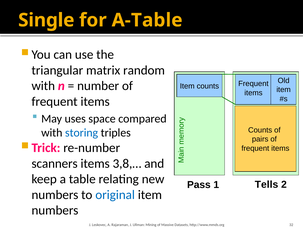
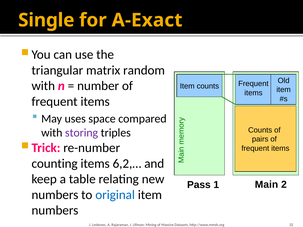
A-Table: A-Table -> A-Exact
storing colour: blue -> purple
scanners: scanners -> counting
3,8,…: 3,8,… -> 6,2,…
Tells: Tells -> Main
